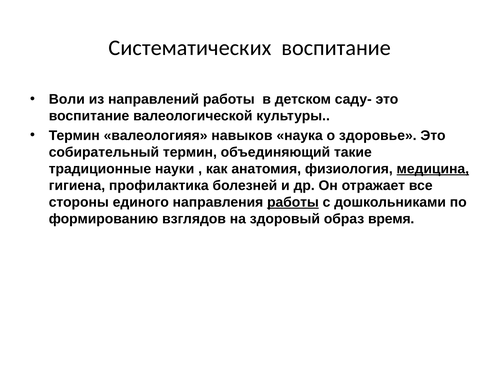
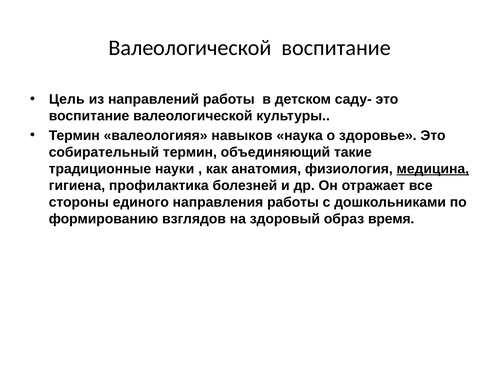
Систематических at (190, 48): Систематических -> Валеологической
Воли: Воли -> Цель
работы at (293, 202) underline: present -> none
